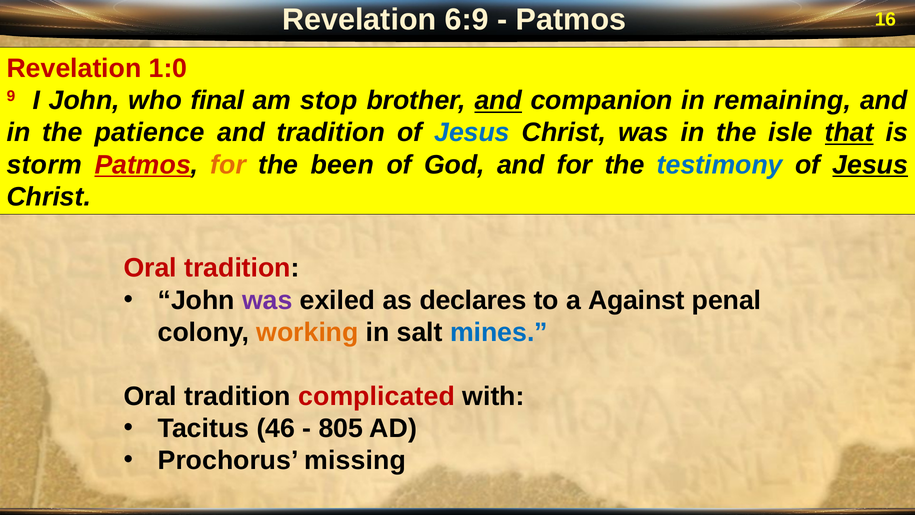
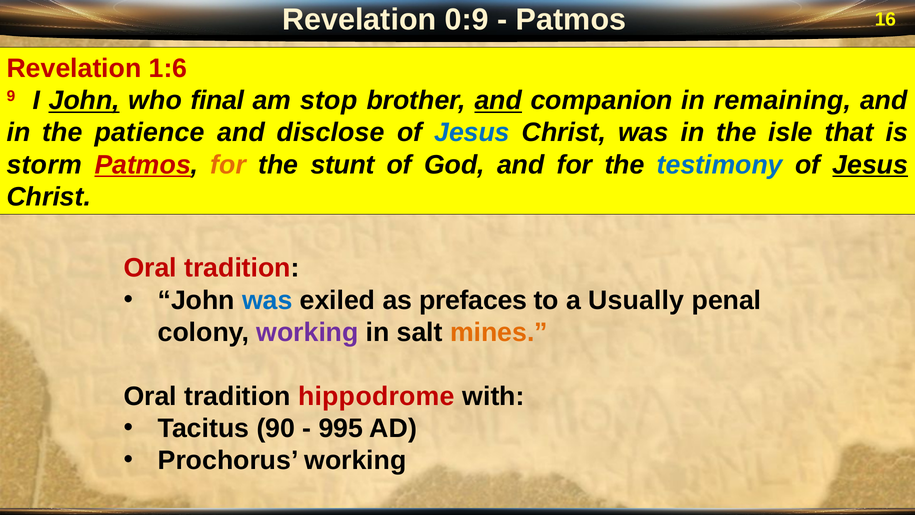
6:9: 6:9 -> 0:9
1:0: 1:0 -> 1:6
John at (84, 101) underline: none -> present
and tradition: tradition -> disclose
that underline: present -> none
been: been -> stunt
was at (267, 300) colour: purple -> blue
declares: declares -> prefaces
Against: Against -> Usually
working at (307, 332) colour: orange -> purple
mines colour: blue -> orange
complicated: complicated -> hippodrome
46: 46 -> 90
805: 805 -> 995
Prochorus missing: missing -> working
